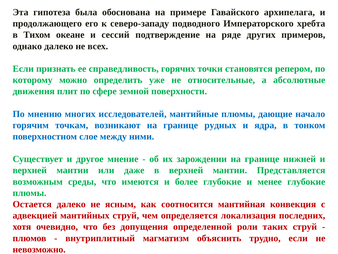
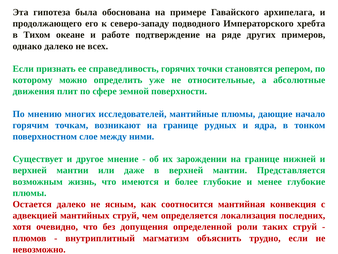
сессий: сессий -> работе
среды: среды -> жизнь
